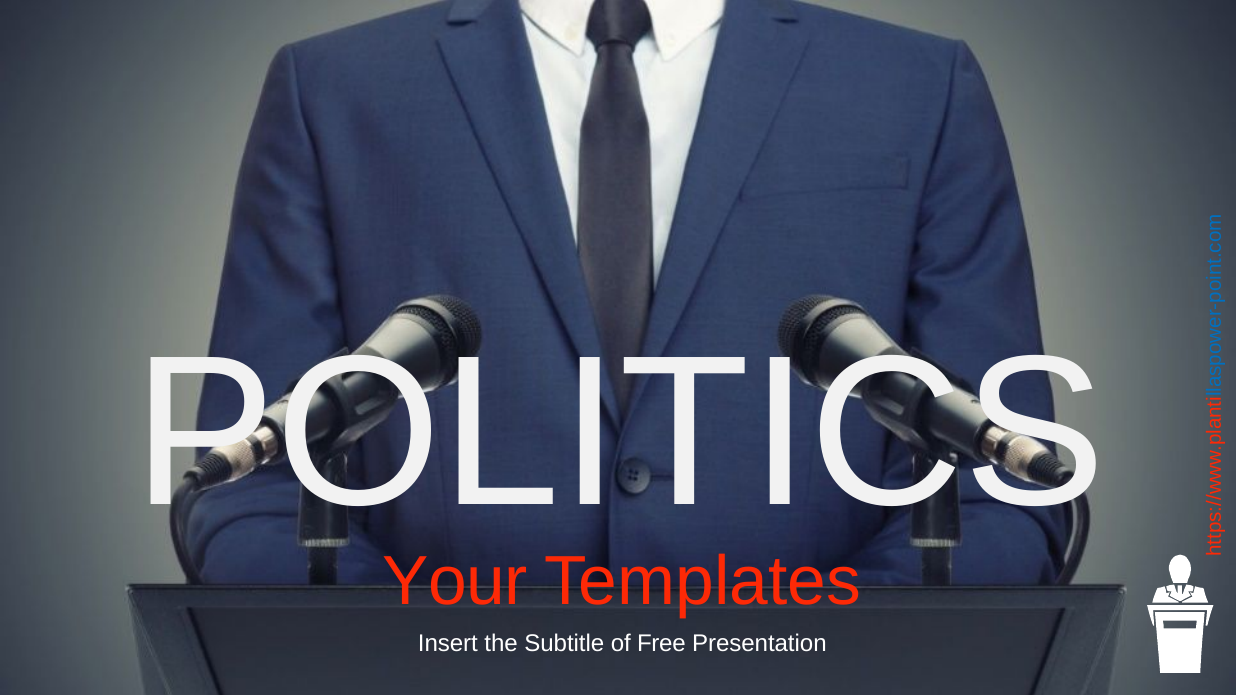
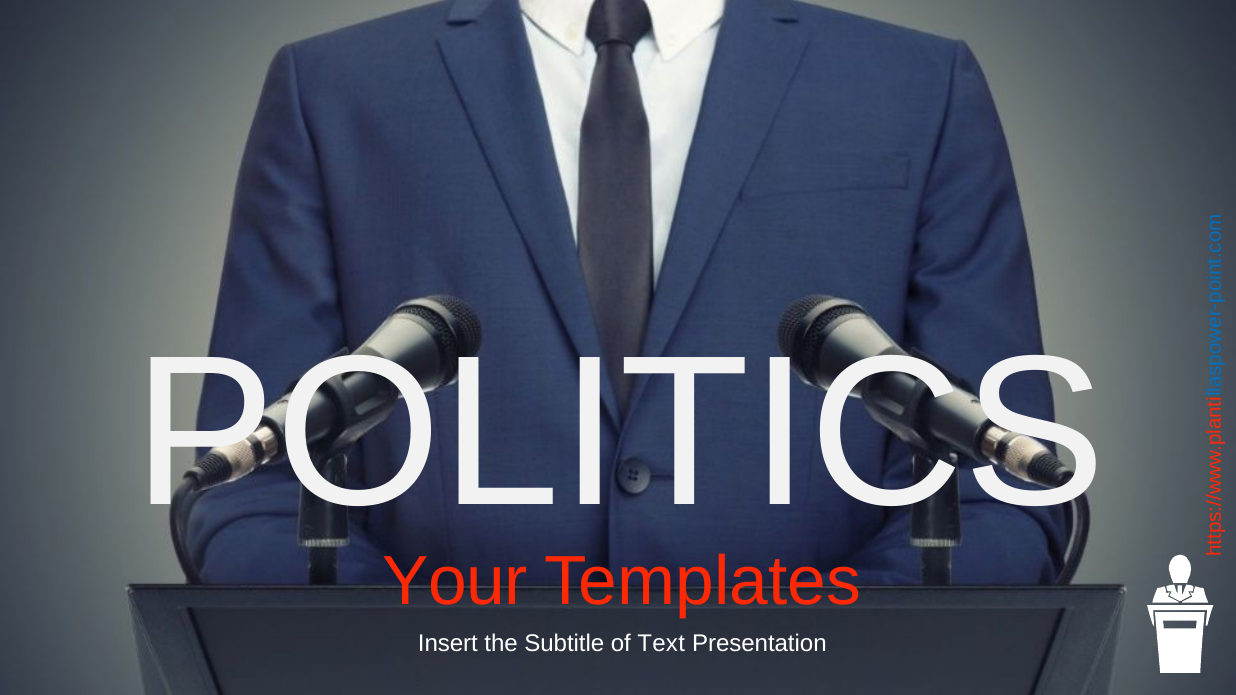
Free: Free -> Text
